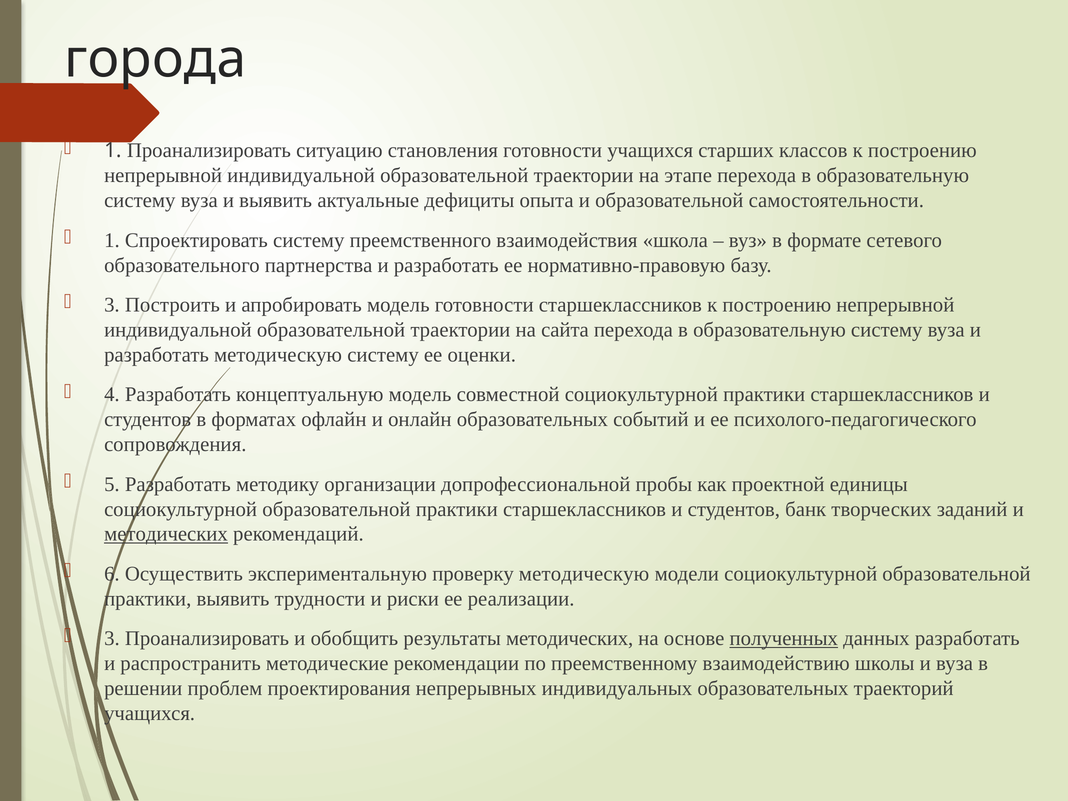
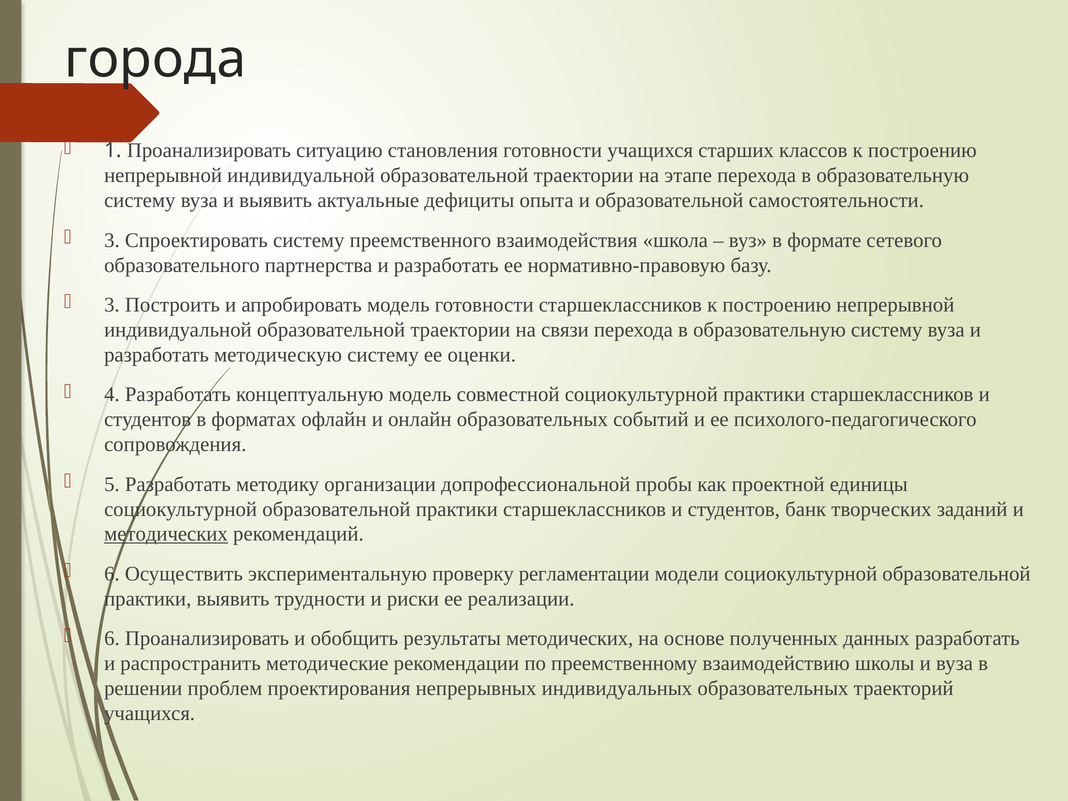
1 at (112, 240): 1 -> 3
сайта: сайта -> связи
проверку методическую: методическую -> регламентации
3 at (112, 639): 3 -> 6
полученных underline: present -> none
